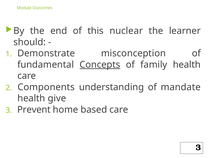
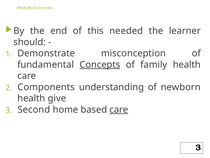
nuclear: nuclear -> needed
mandate: mandate -> newborn
Prevent: Prevent -> Second
care at (119, 109) underline: none -> present
